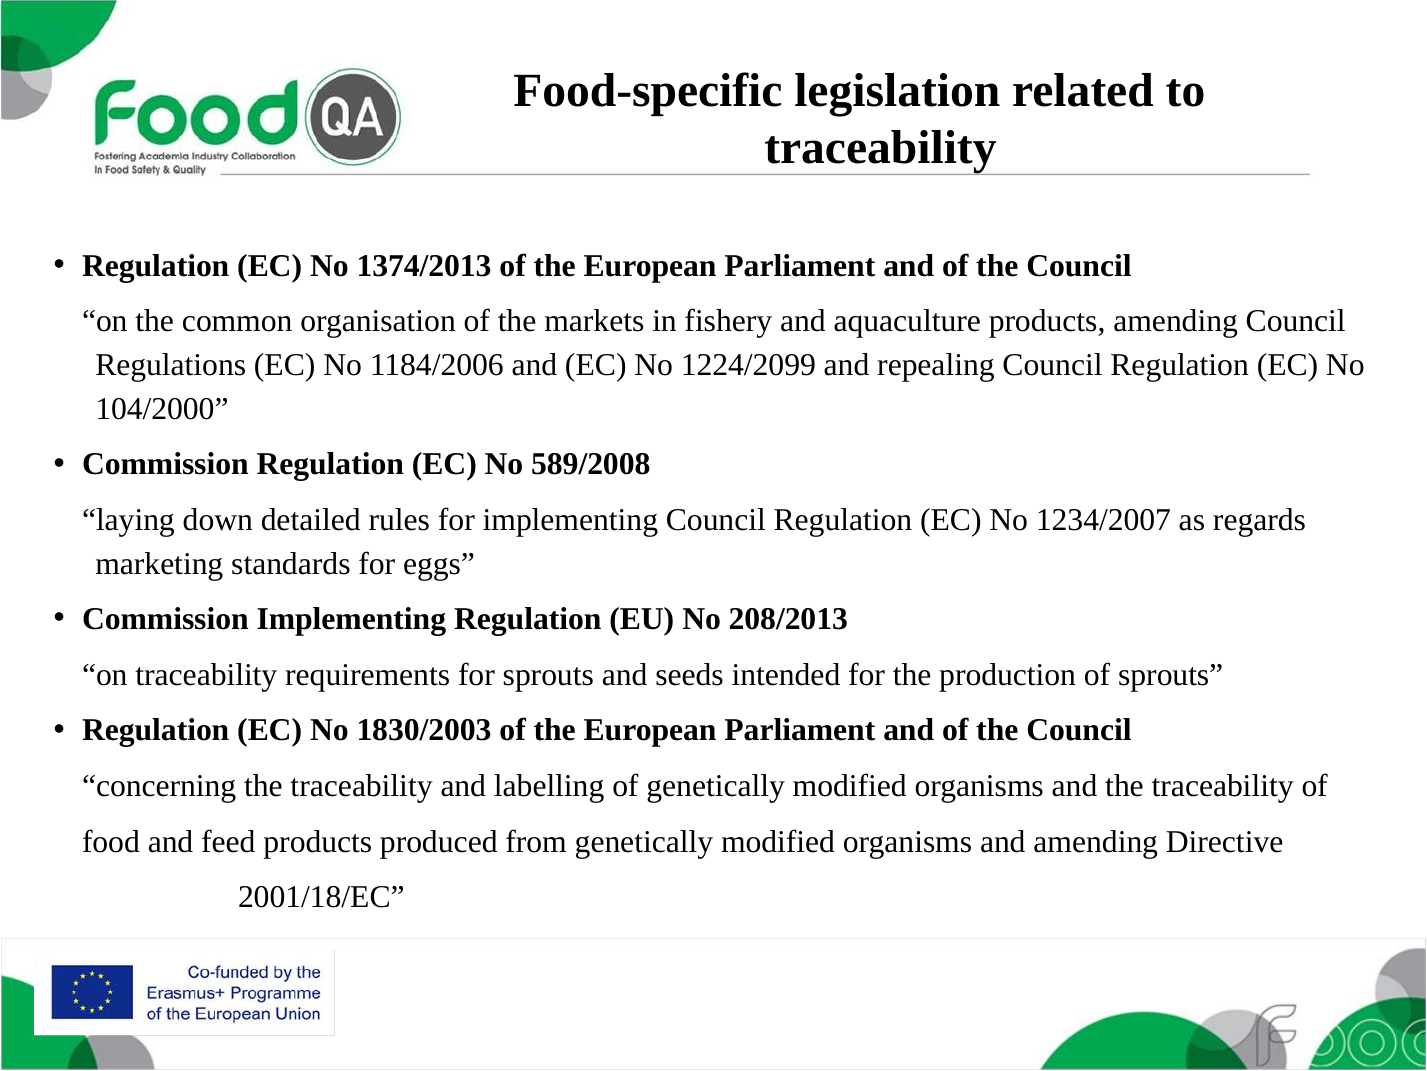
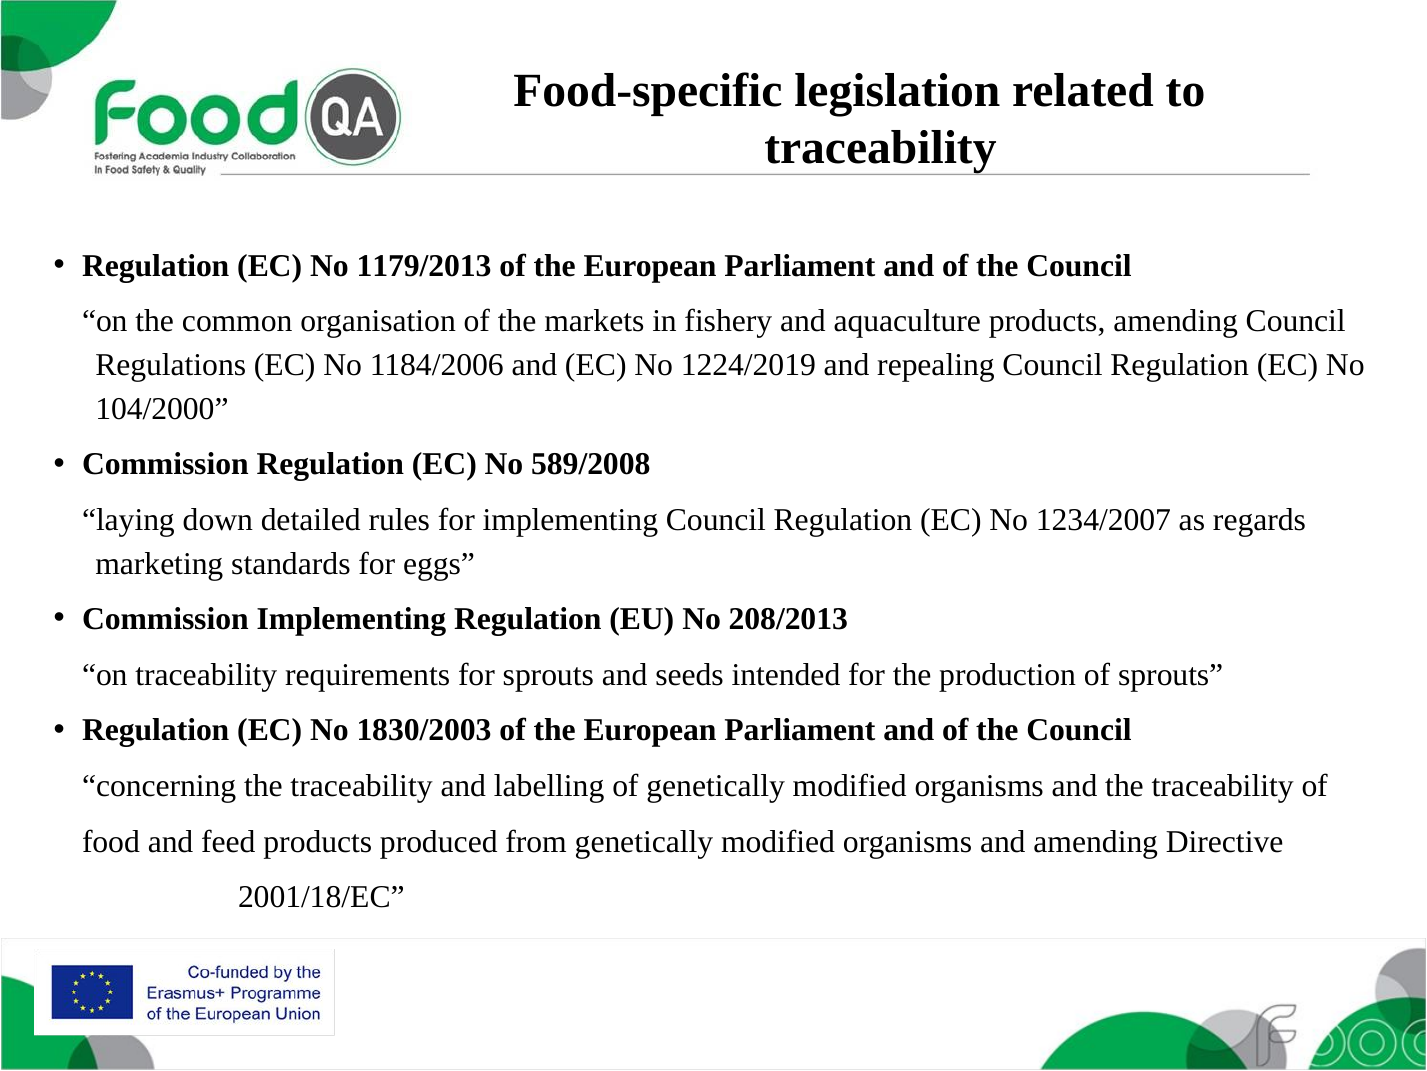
1374/2013: 1374/2013 -> 1179/2013
1224/2099: 1224/2099 -> 1224/2019
